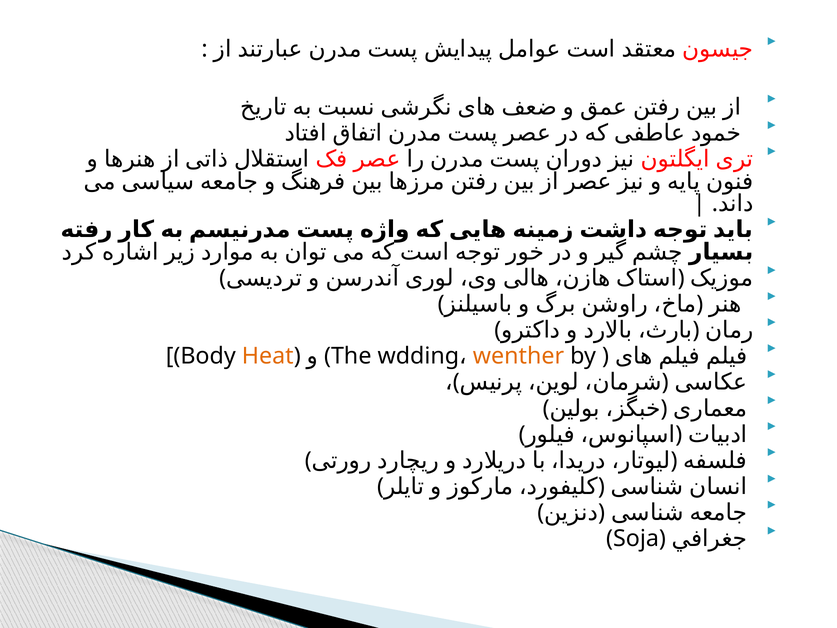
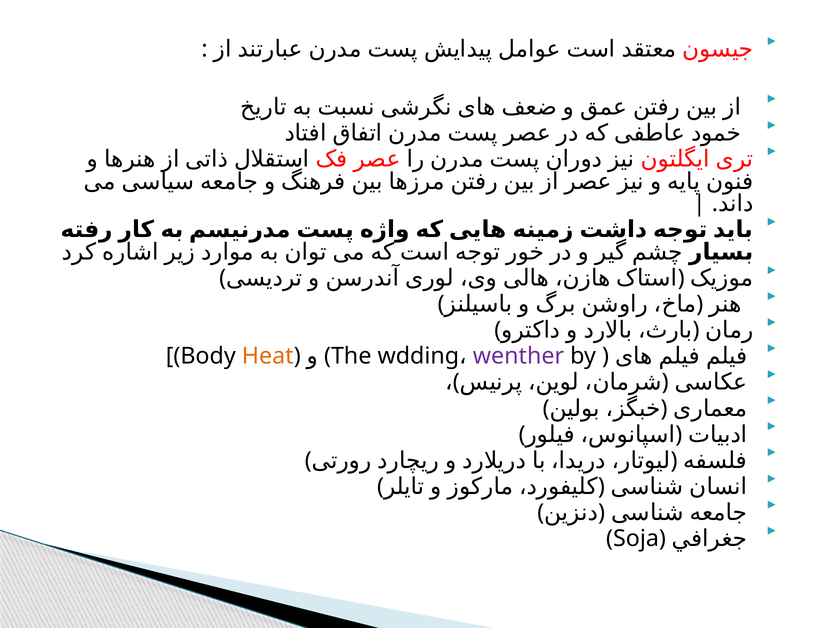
wenther colour: orange -> purple
